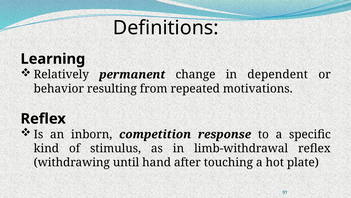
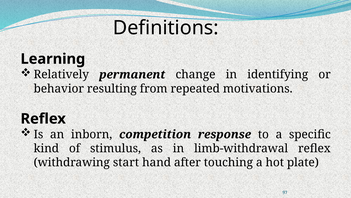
dependent: dependent -> identifying
until: until -> start
